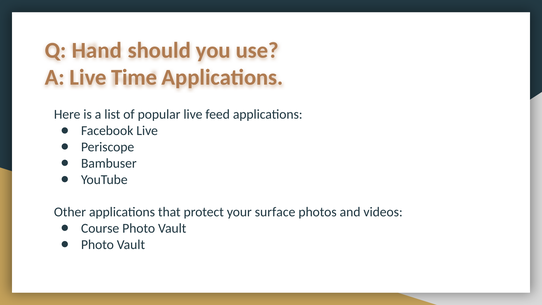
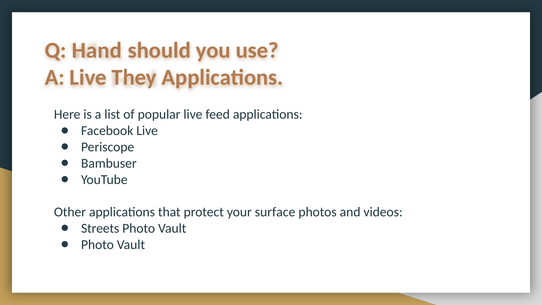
Time: Time -> They
Course: Course -> Streets
